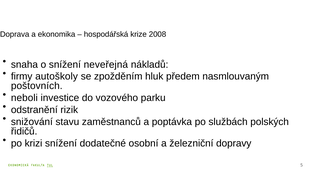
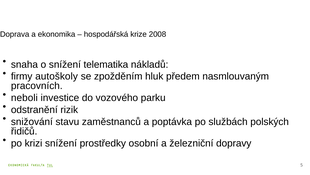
neveřejná: neveřejná -> telematika
poštovních: poštovních -> pracovních
dodatečné: dodatečné -> prostředky
